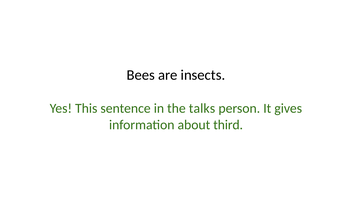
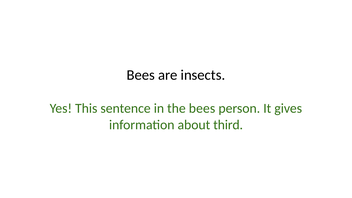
the talks: talks -> bees
